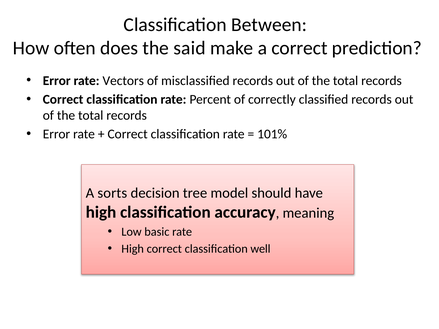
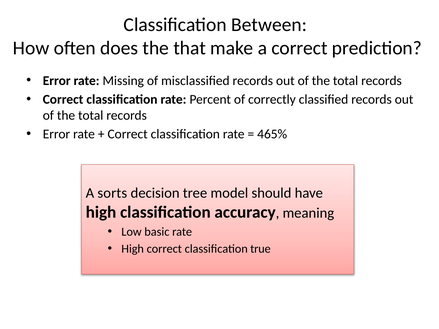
said: said -> that
Vectors: Vectors -> Missing
101%: 101% -> 465%
well: well -> true
